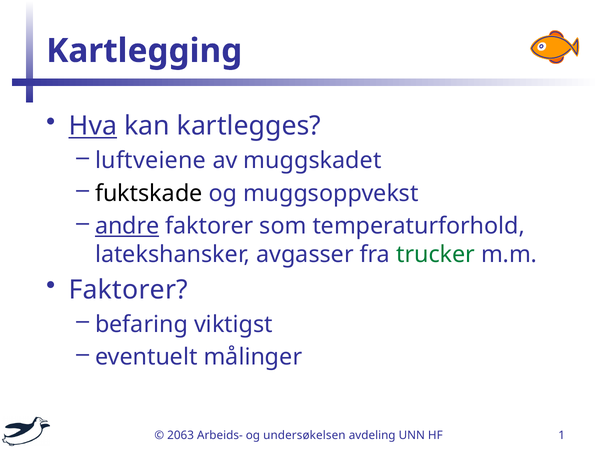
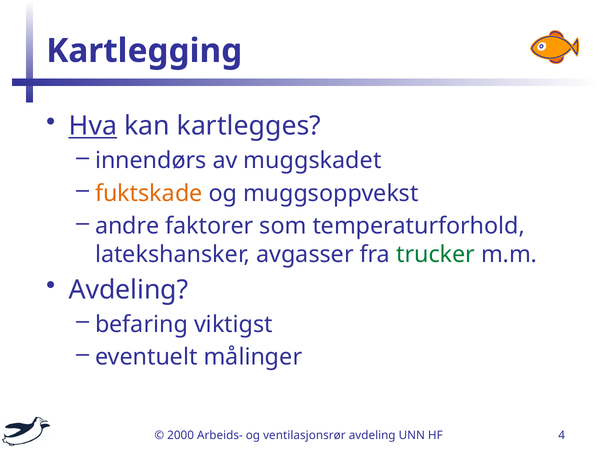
luftveiene: luftveiene -> innendørs
fuktskade colour: black -> orange
andre underline: present -> none
Faktorer at (128, 290): Faktorer -> Avdeling
2063: 2063 -> 2000
undersøkelsen: undersøkelsen -> ventilasjonsrør
1: 1 -> 4
